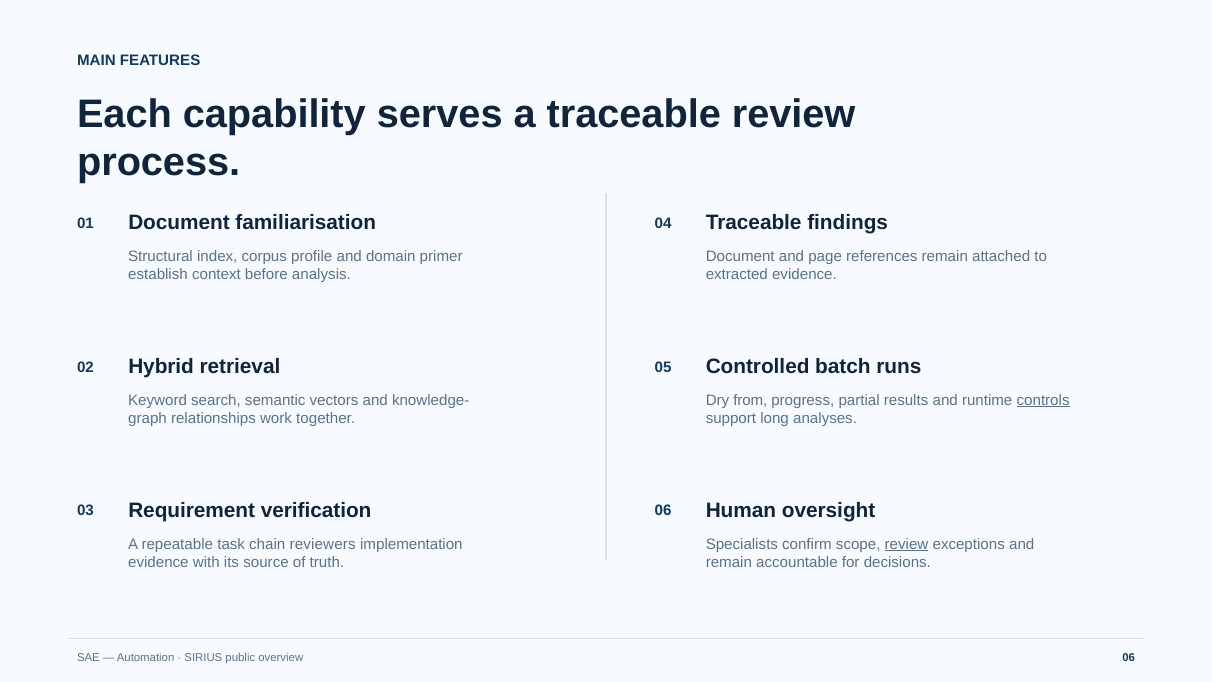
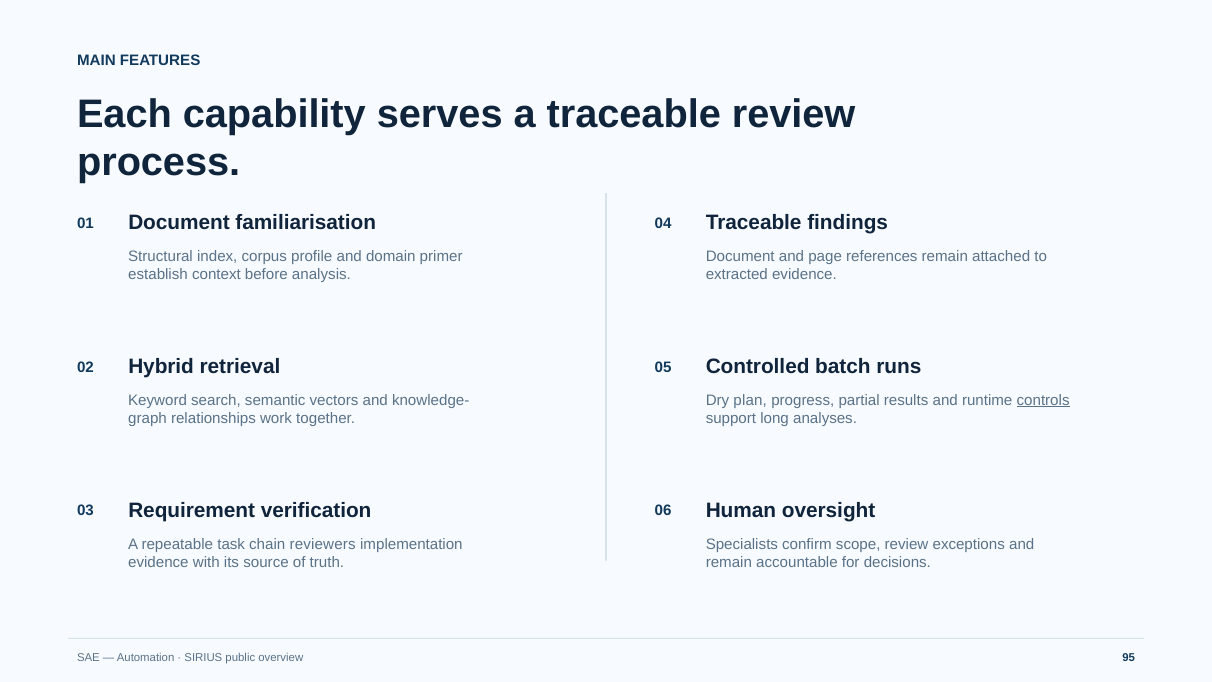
from: from -> plan
review at (907, 544) underline: present -> none
overview 06: 06 -> 95
